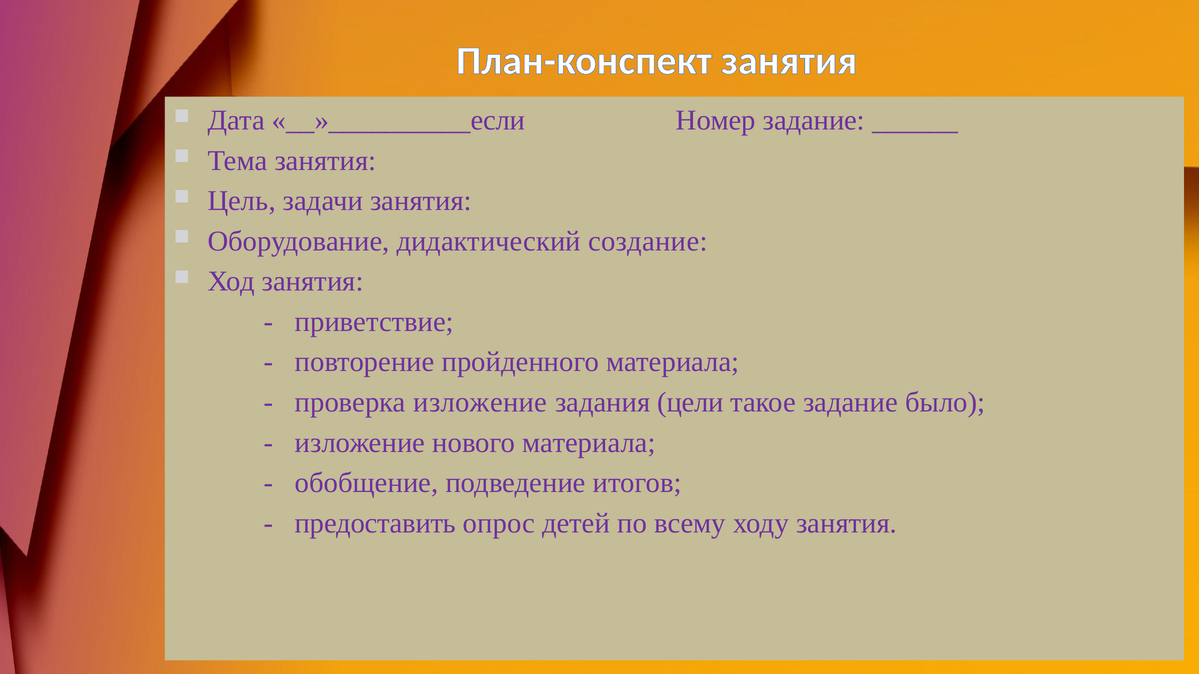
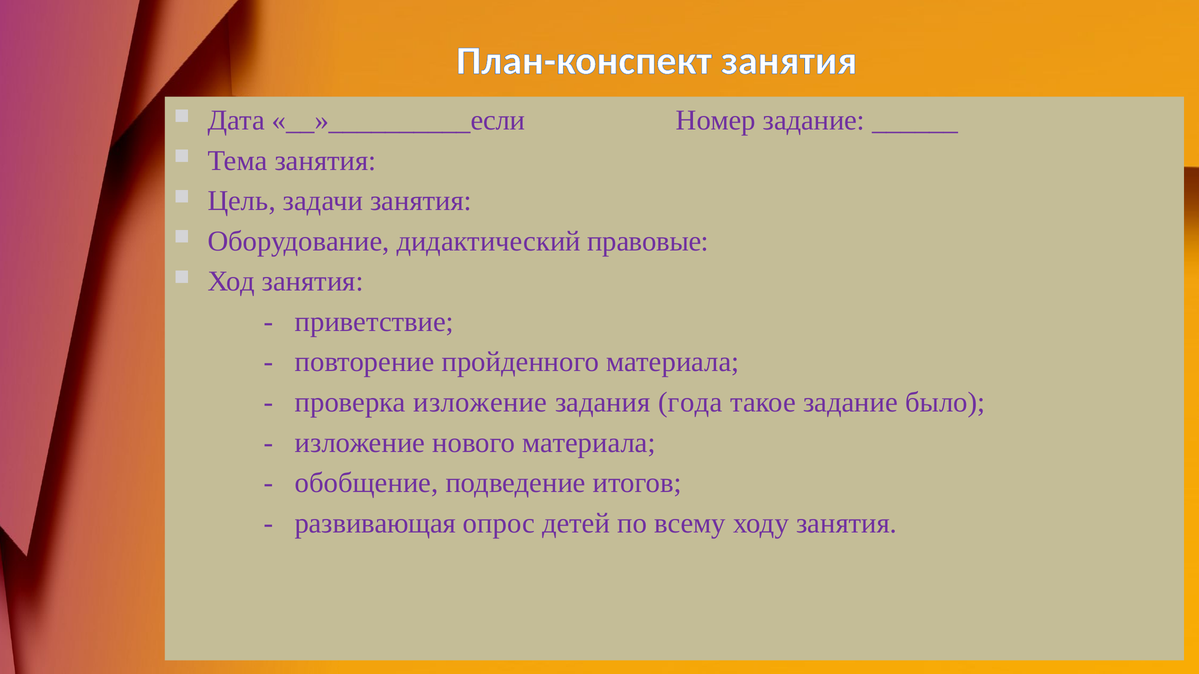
создание: создание -> правовые
цели: цели -> года
предоставить: предоставить -> развивающая
